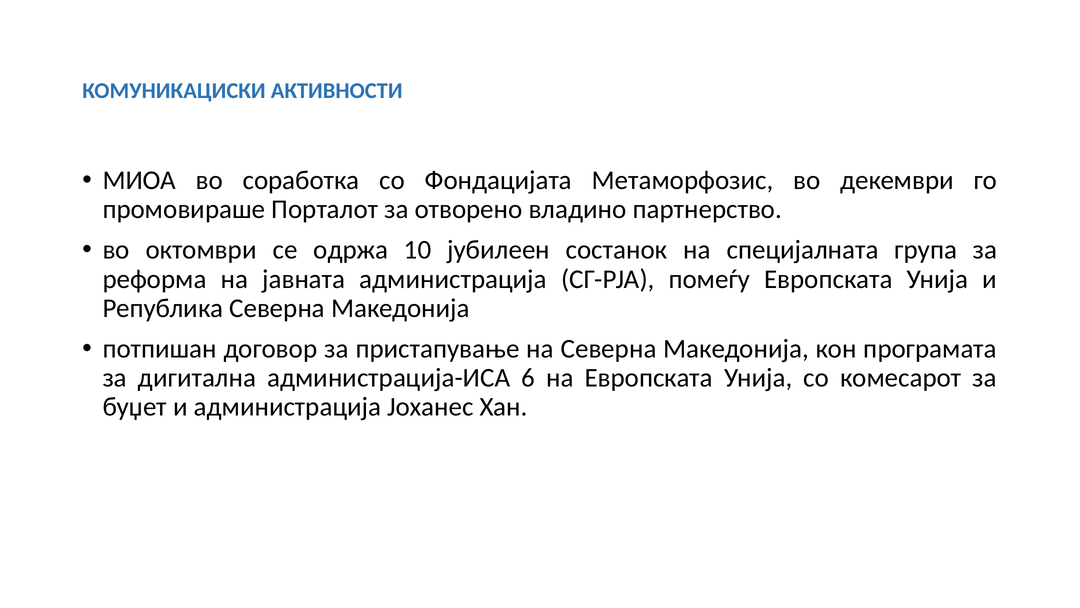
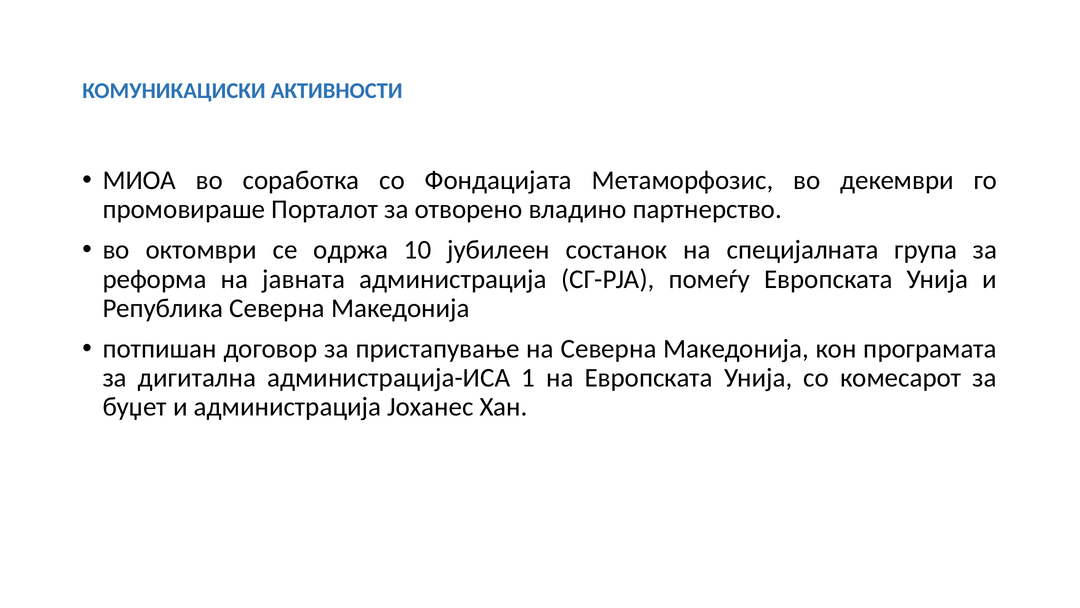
6: 6 -> 1
